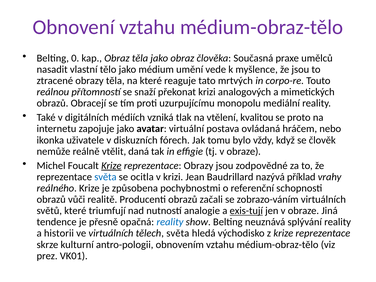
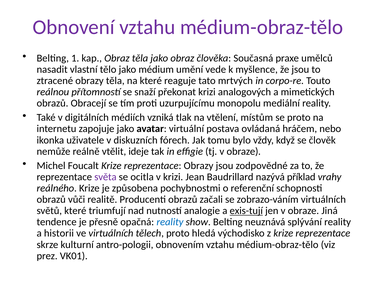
0: 0 -> 1
kvalitou: kvalitou -> místům
daná: daná -> ideje
Krize at (111, 166) underline: present -> none
světa at (105, 177) colour: blue -> purple
tělech světa: světa -> proto
